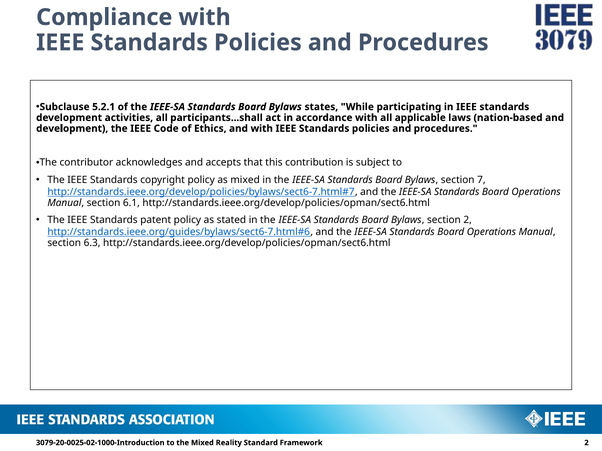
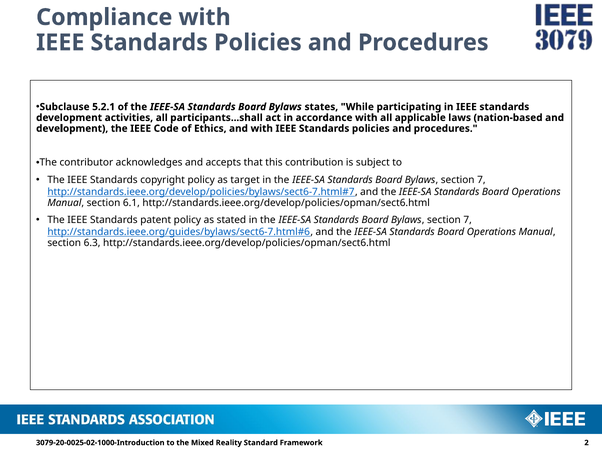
as mixed: mixed -> target
2 at (468, 220): 2 -> 7
